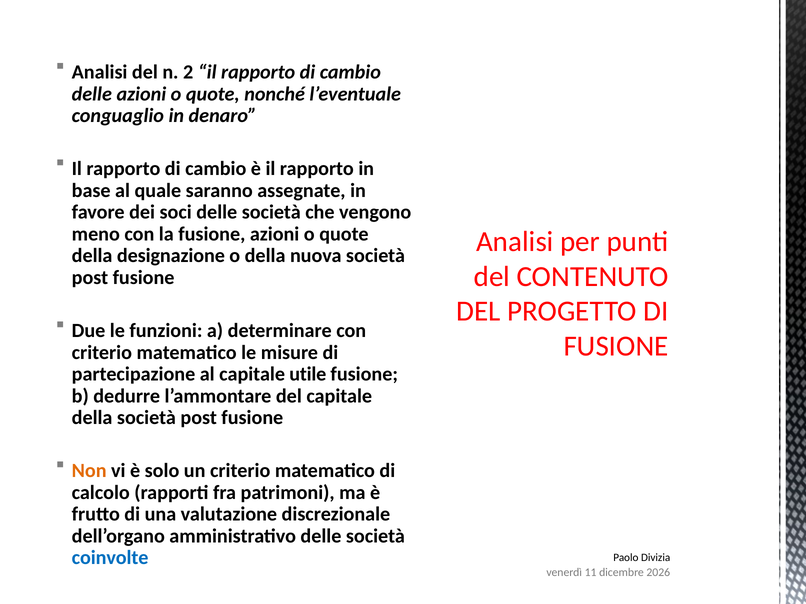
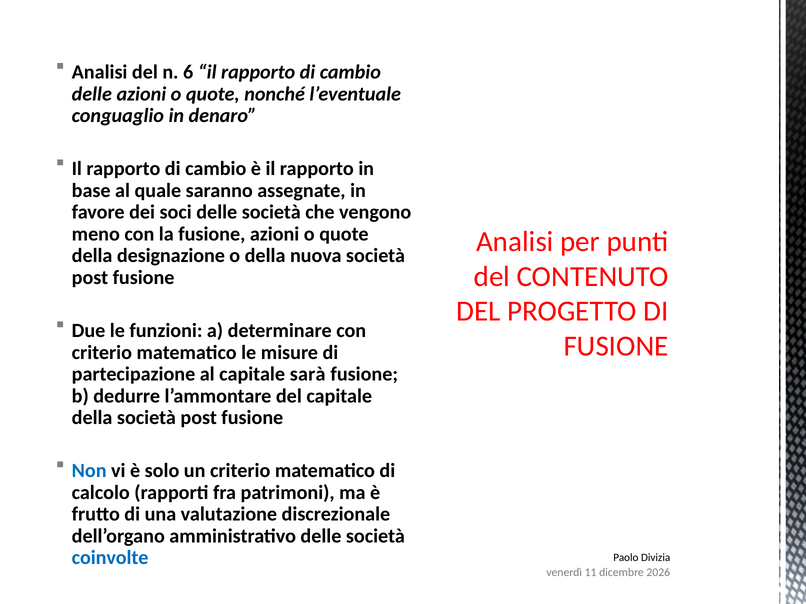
2: 2 -> 6
utile: utile -> sarà
Non colour: orange -> blue
